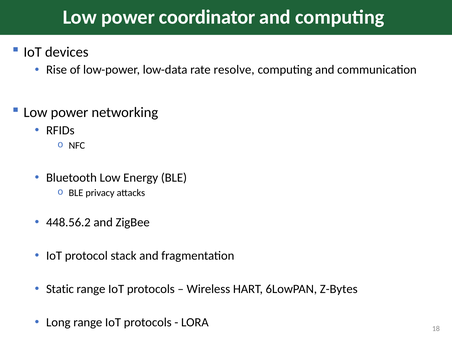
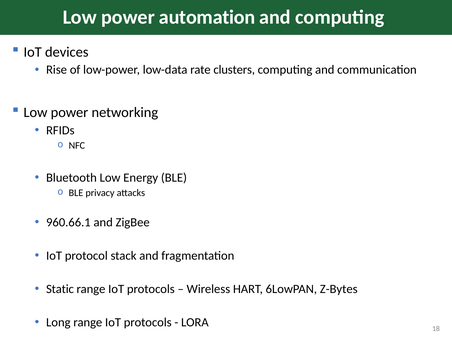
coordinator: coordinator -> automation
resolve: resolve -> clusters
448.56.2: 448.56.2 -> 960.66.1
